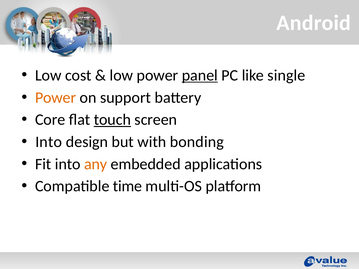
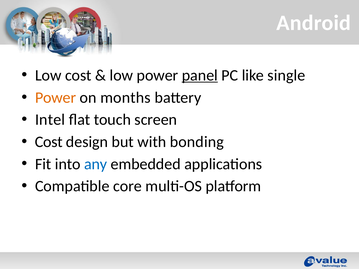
support: support -> months
Core: Core -> Intel
touch underline: present -> none
Into at (49, 142): Into -> Cost
any colour: orange -> blue
time: time -> core
